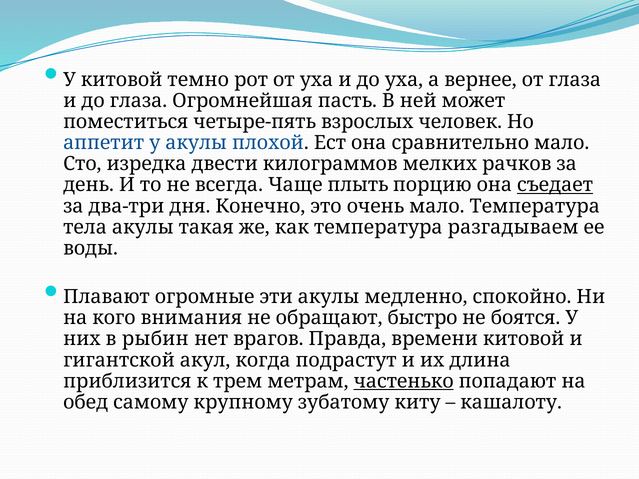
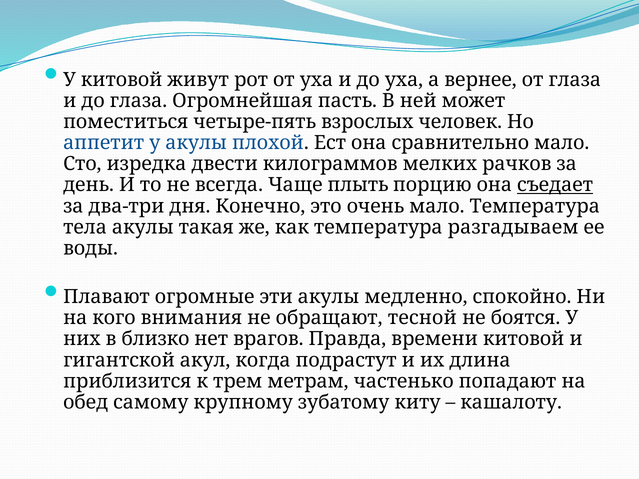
темно: темно -> живут
быстро: быстро -> тесной
рыбин: рыбин -> близко
частенько underline: present -> none
